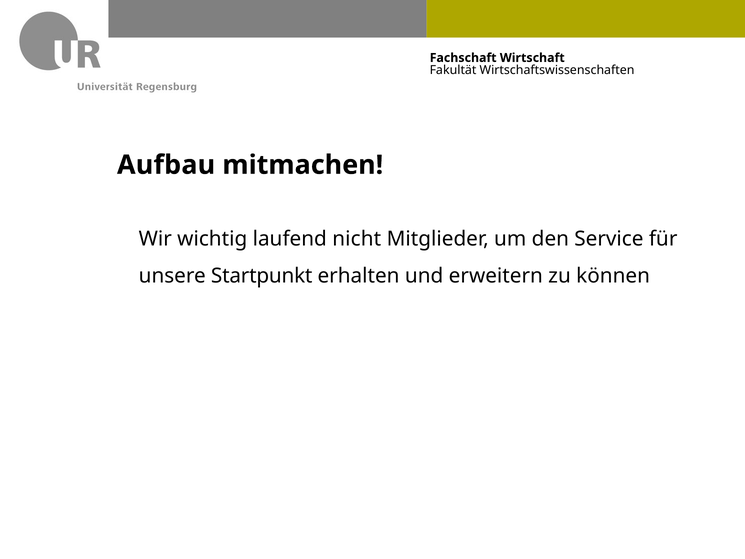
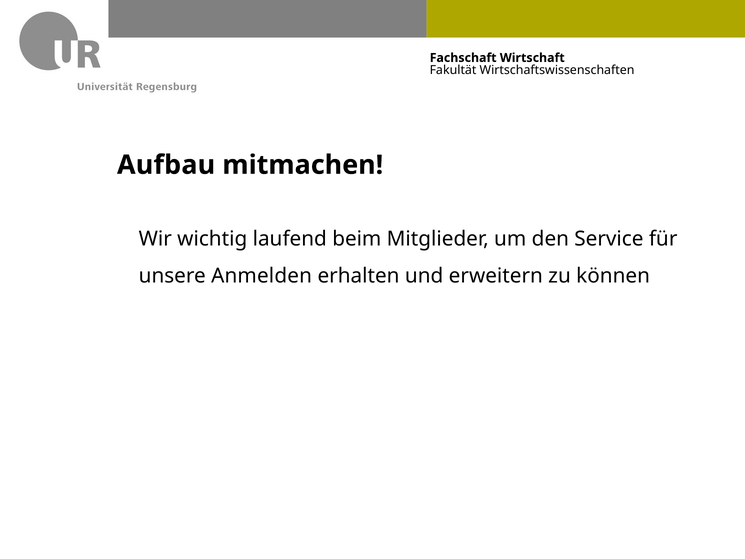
nicht: nicht -> beim
Startpunkt: Startpunkt -> Anmelden
